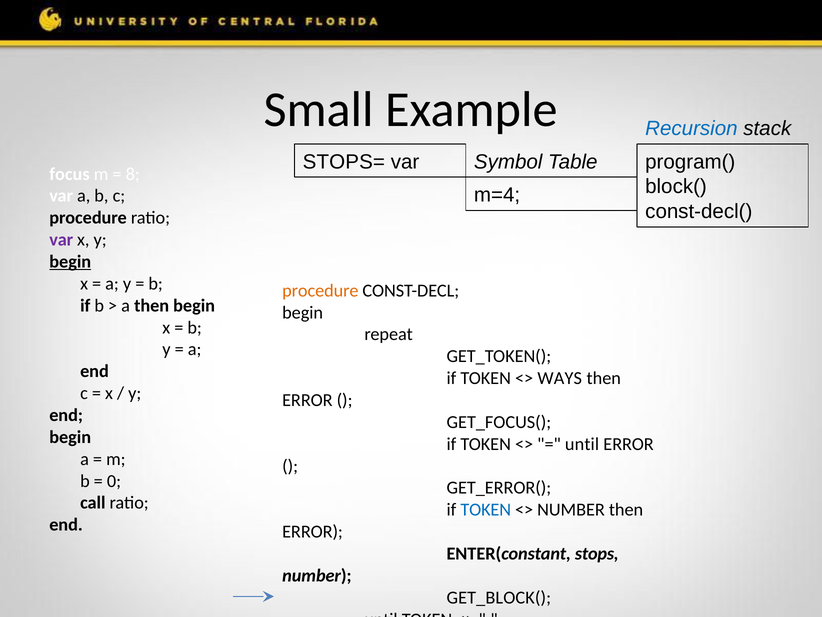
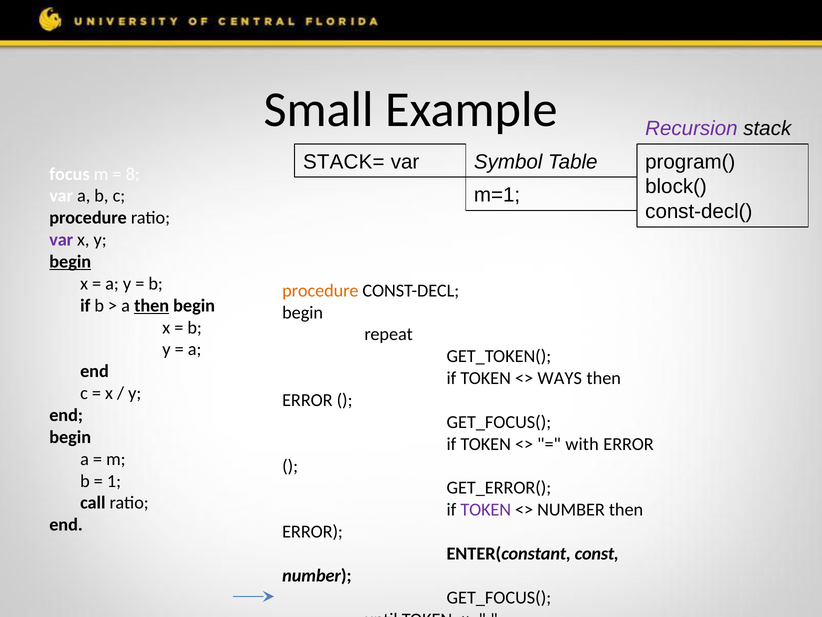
Recursion colour: blue -> purple
STOPS=: STOPS= -> STACK=
m=4: m=4 -> m=1
then at (152, 305) underline: none -> present
until at (582, 444): until -> with
0: 0 -> 1
TOKEN at (486, 509) colour: blue -> purple
stops: stops -> const
GET_BLOCK( at (499, 597): GET_BLOCK( -> GET_FOCUS(
